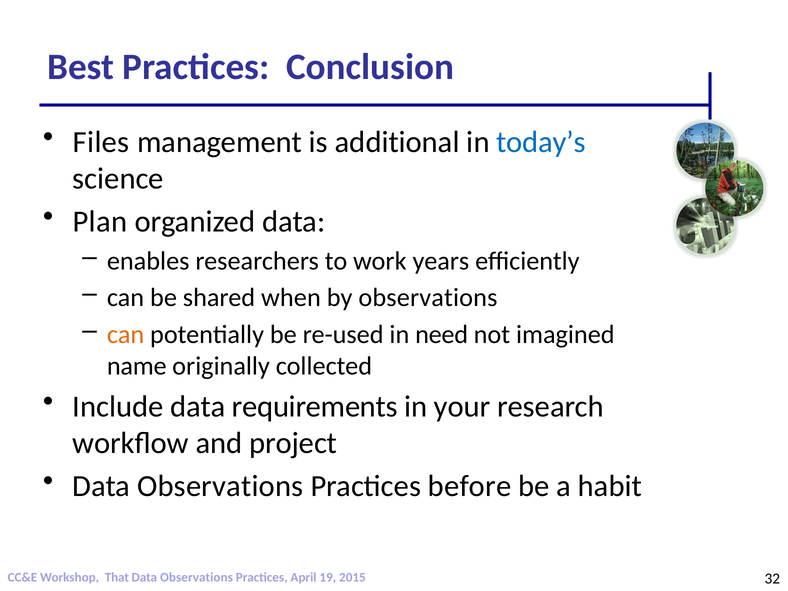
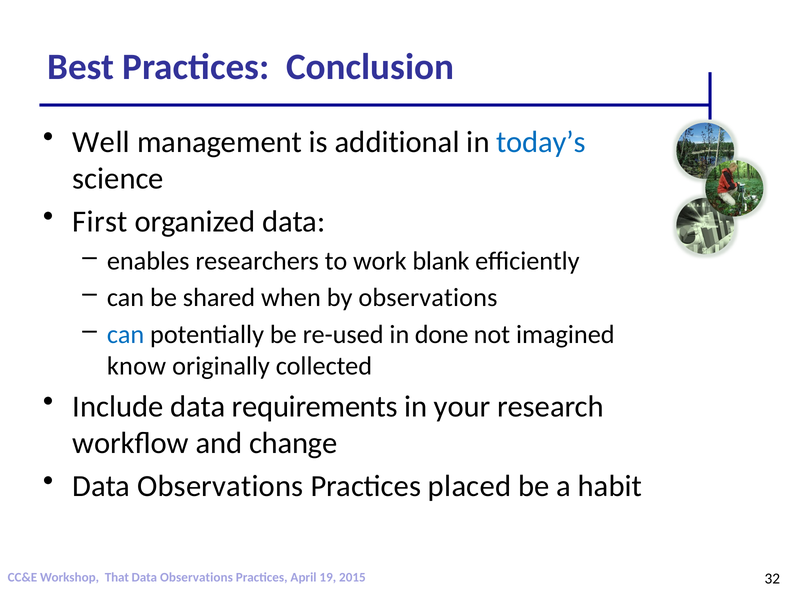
Files: Files -> Well
Plan: Plan -> First
years: years -> blank
can at (126, 334) colour: orange -> blue
need: need -> done
name: name -> know
project: project -> change
before: before -> placed
